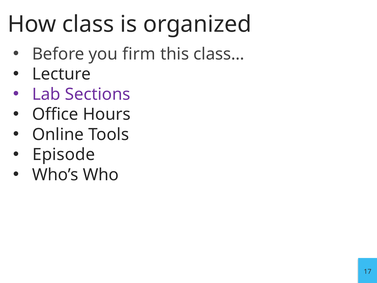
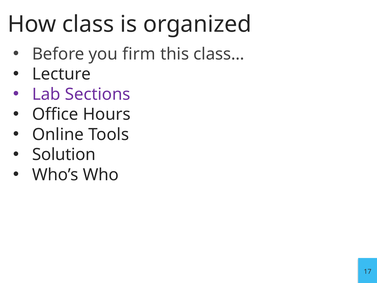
Episode: Episode -> Solution
